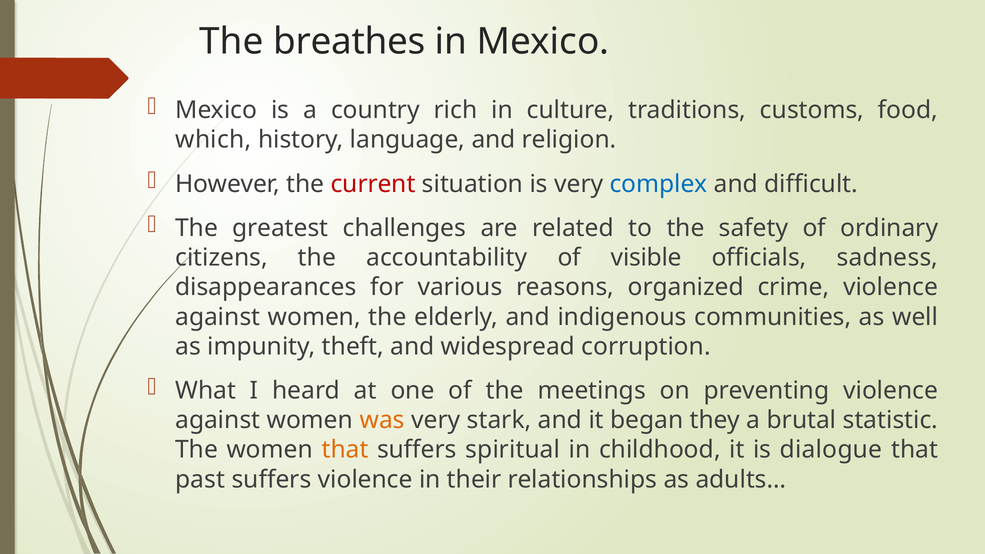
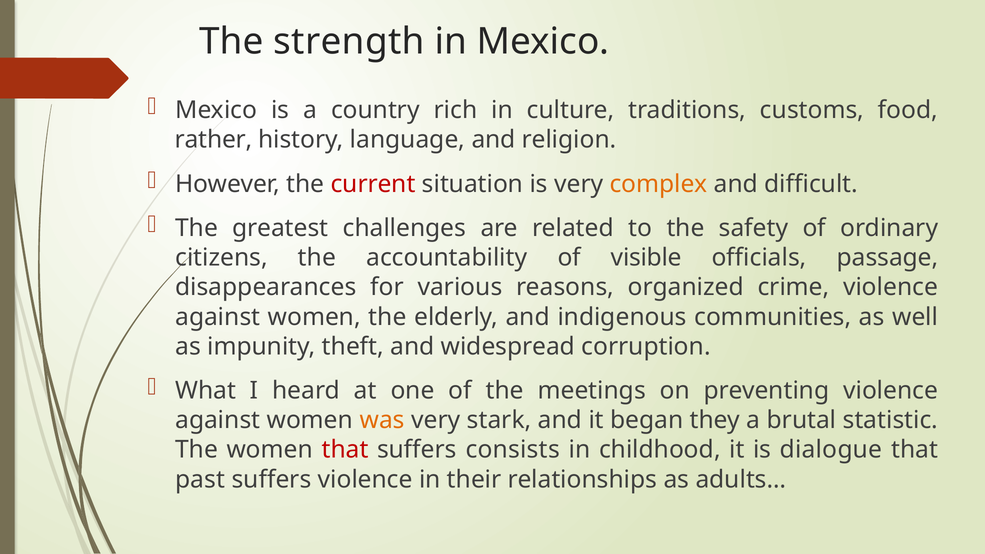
breathes: breathes -> strength
which: which -> rather
complex colour: blue -> orange
sadness: sadness -> passage
that at (345, 450) colour: orange -> red
spiritual: spiritual -> consists
